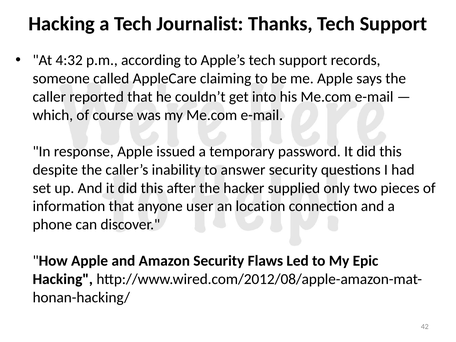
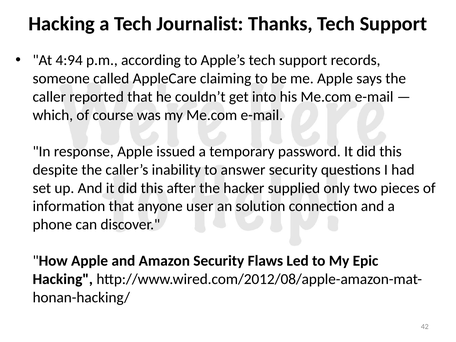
4:32: 4:32 -> 4:94
location: location -> solution
